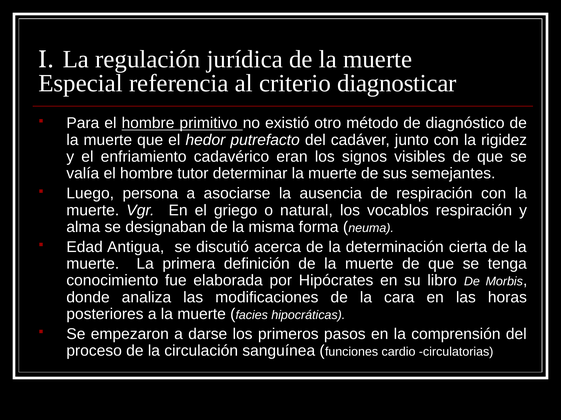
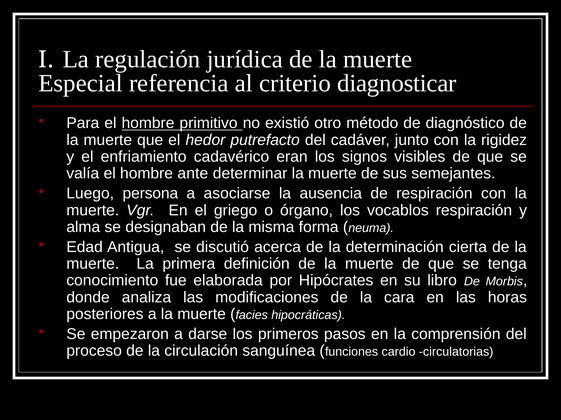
tutor: tutor -> ante
natural: natural -> órgano
